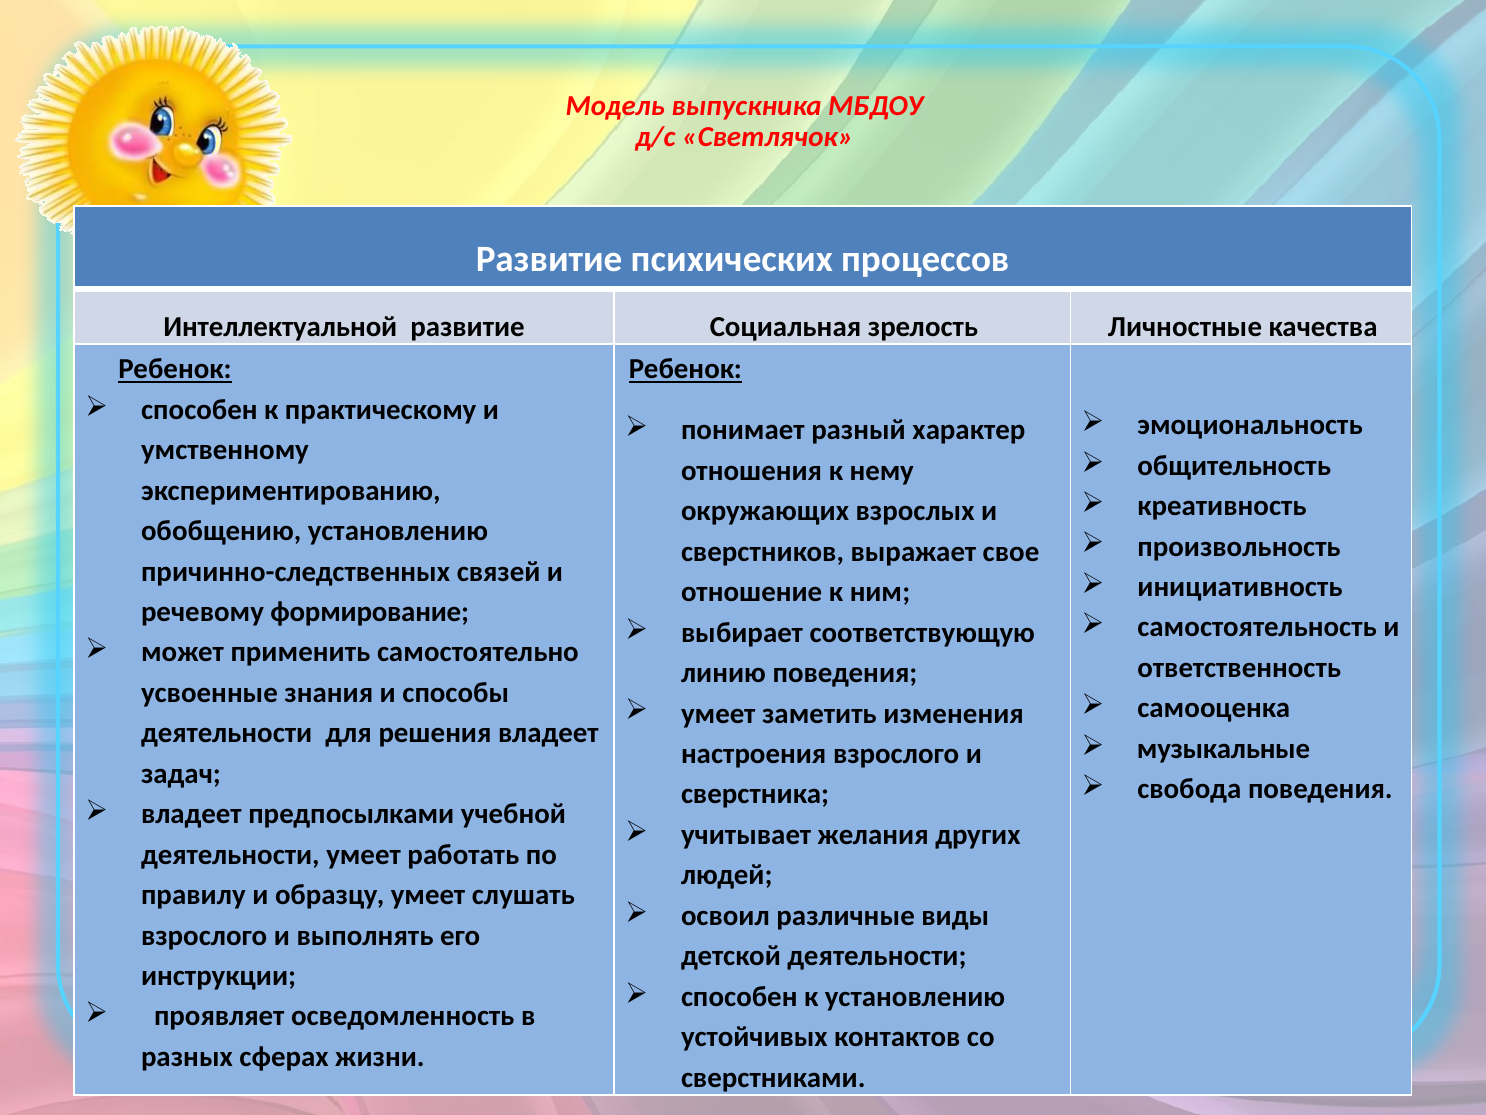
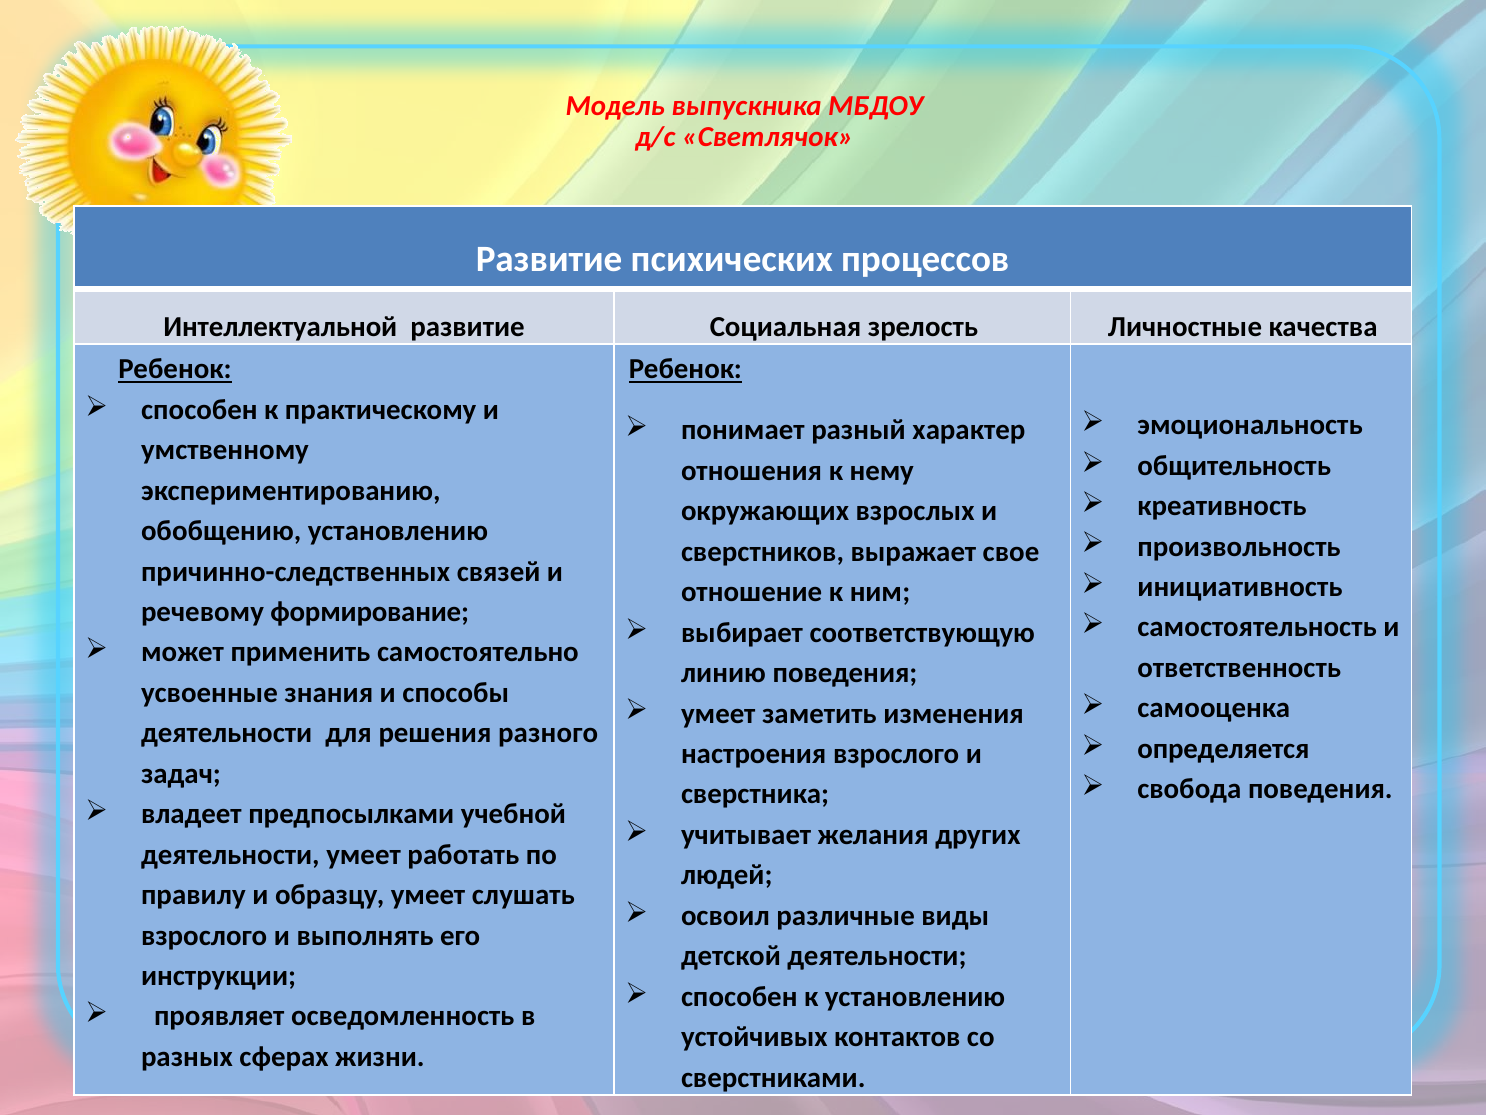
решения владеет: владеет -> разного
музыкальные: музыкальные -> определяется
